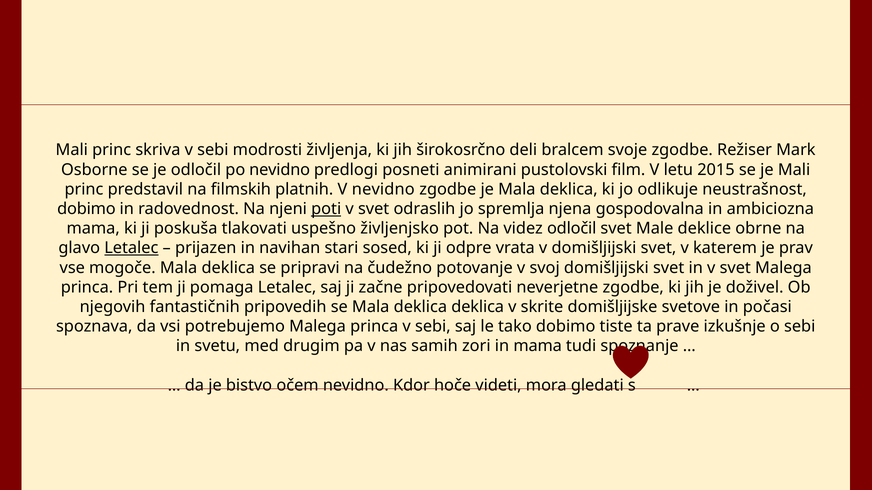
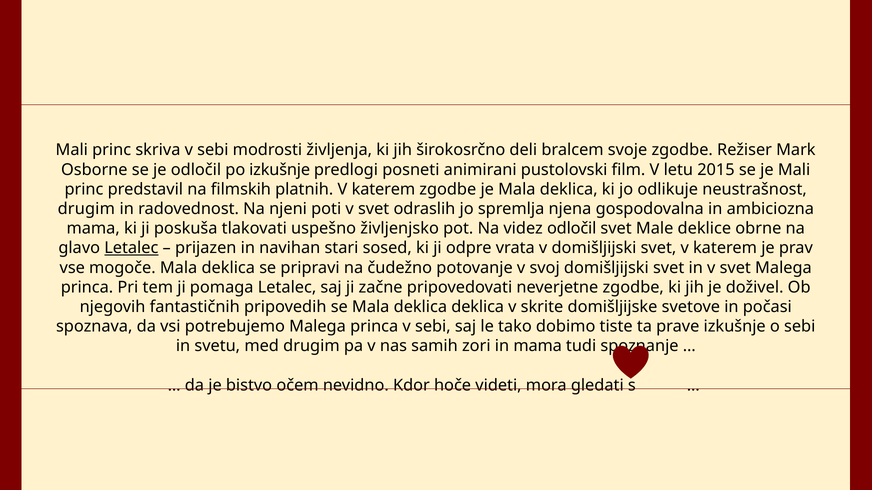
po nevidno: nevidno -> izkušnje
platnih V nevidno: nevidno -> katerem
dobimo at (86, 209): dobimo -> drugim
poti underline: present -> none
